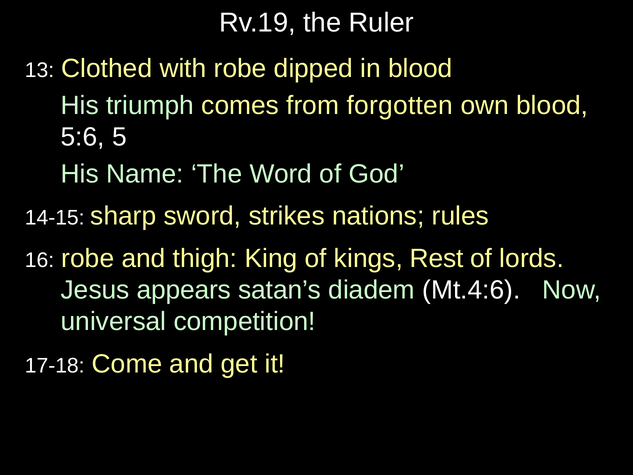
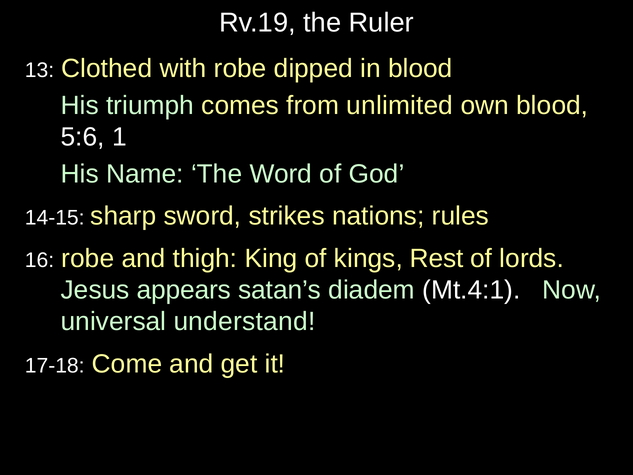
forgotten: forgotten -> unlimited
5: 5 -> 1
Mt.4:6: Mt.4:6 -> Mt.4:1
competition: competition -> understand
